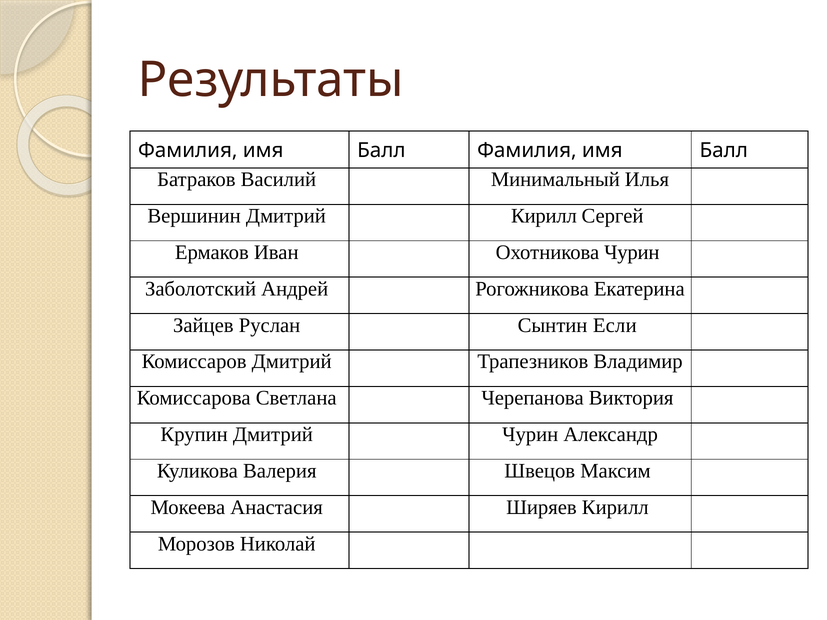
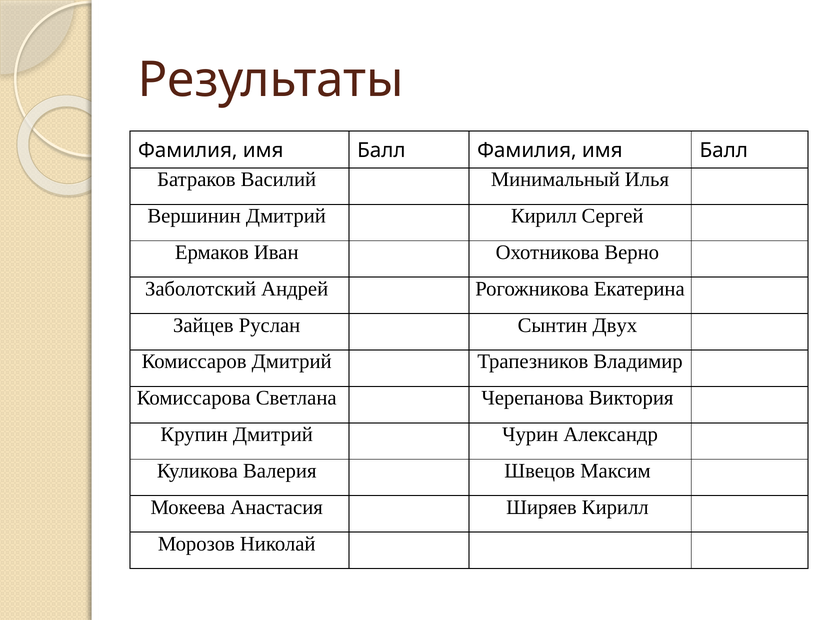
Охотникова Чурин: Чурин -> Верно
Если: Если -> Двух
